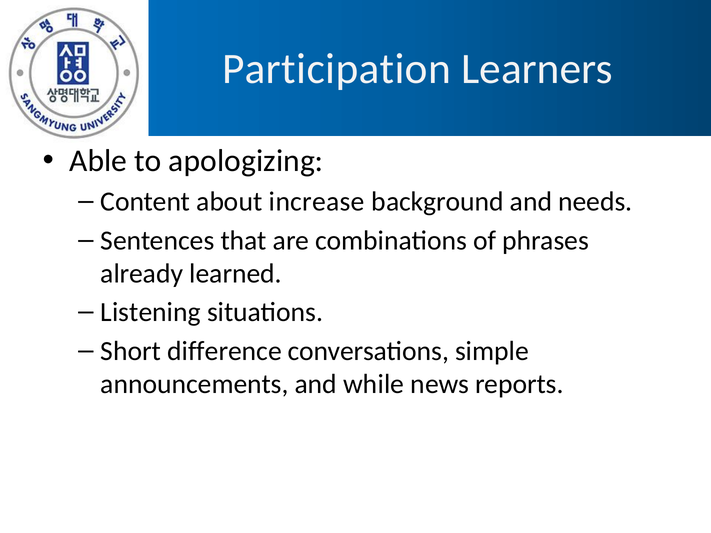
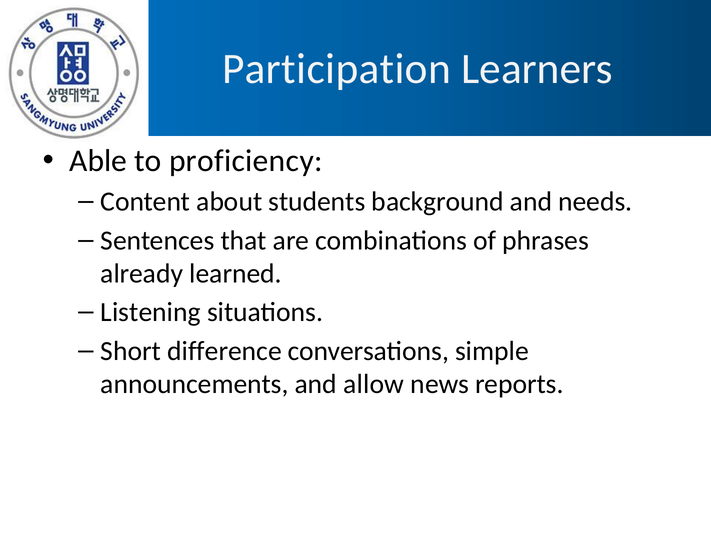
apologizing: apologizing -> proficiency
increase: increase -> students
while: while -> allow
